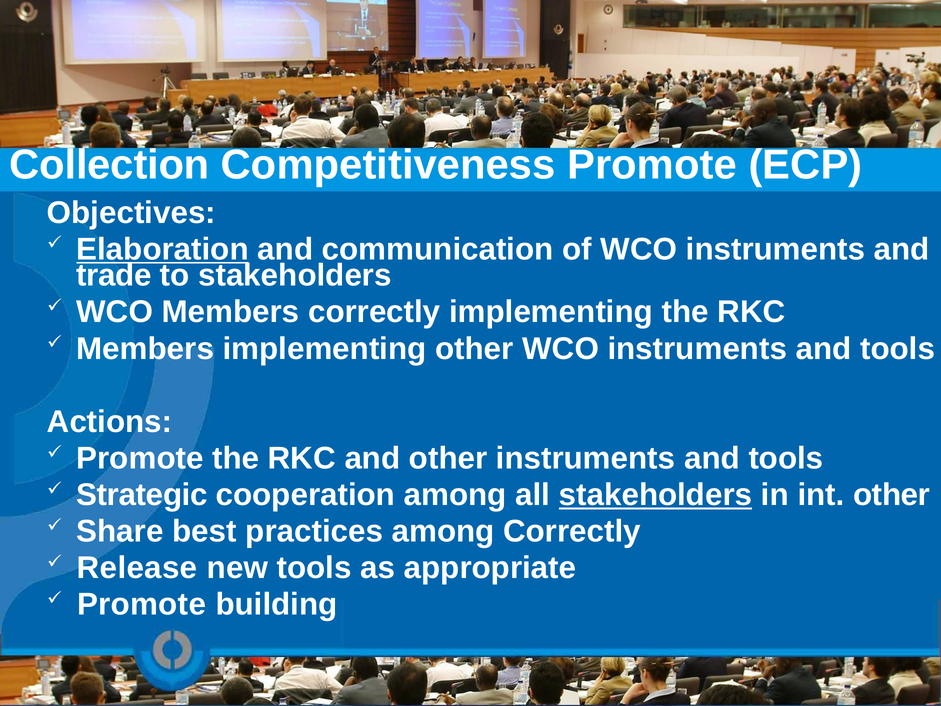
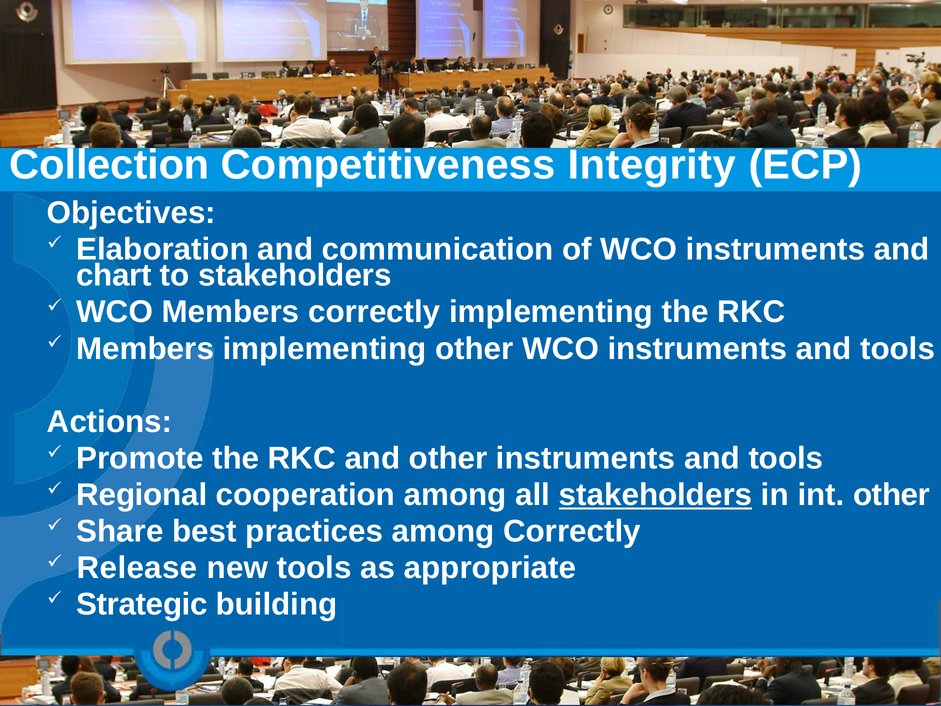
Competitiveness Promote: Promote -> Integrity
Elaboration underline: present -> none
trade: trade -> chart
Strategic: Strategic -> Regional
Promote at (142, 604): Promote -> Strategic
